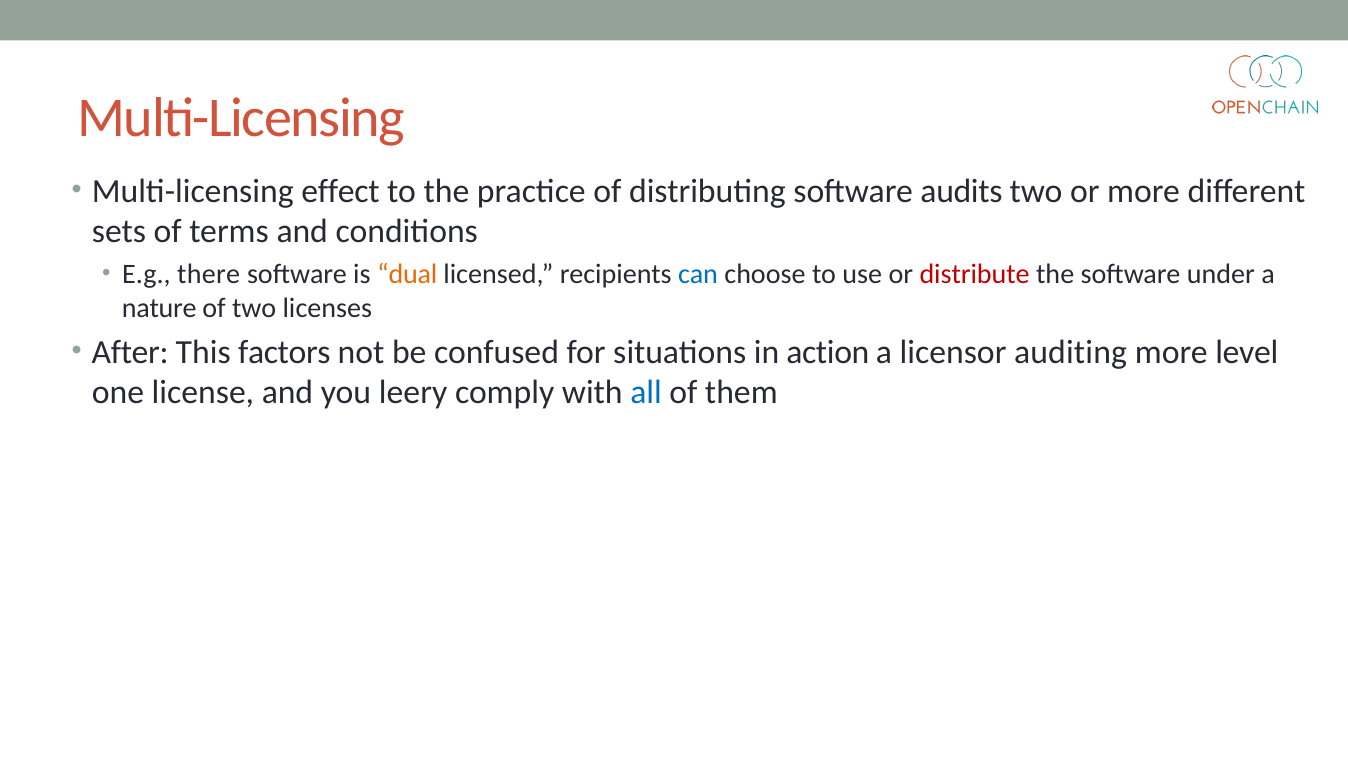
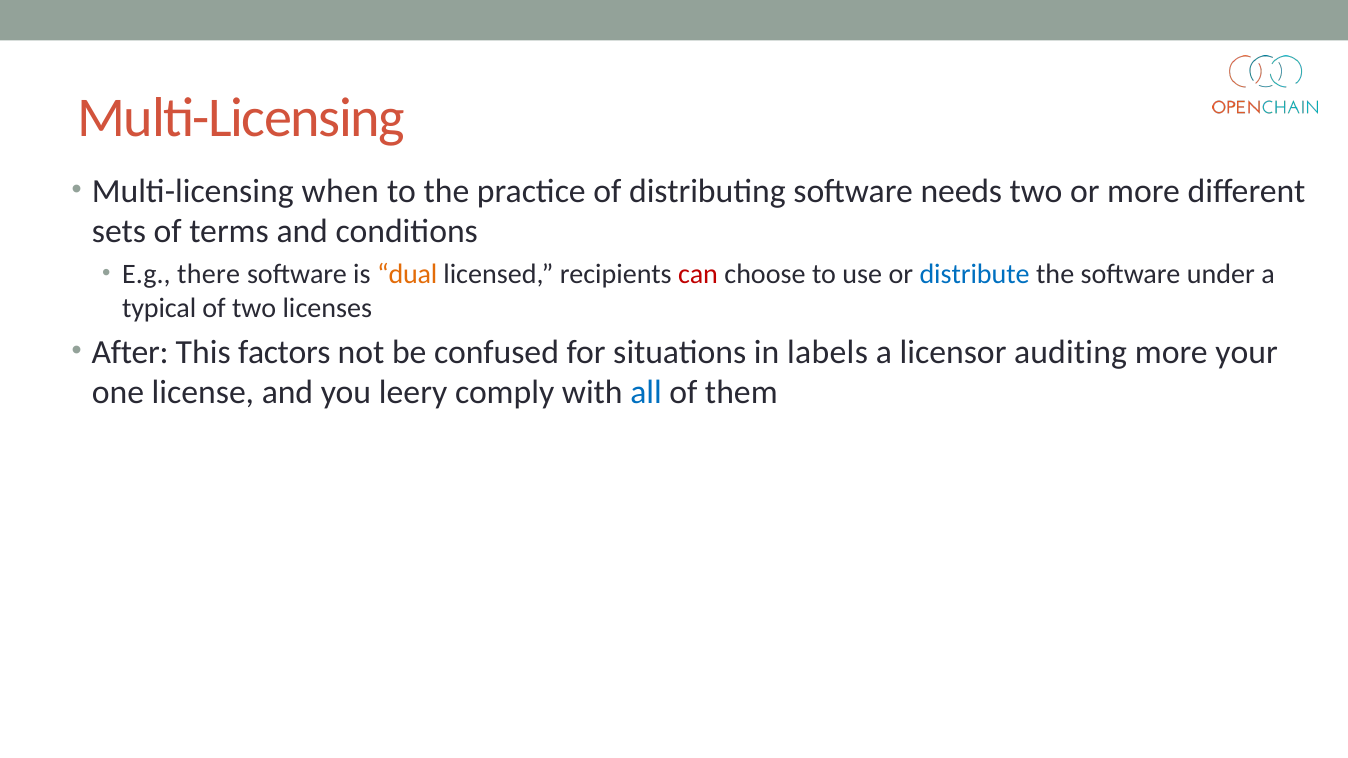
effect: effect -> when
audits: audits -> needs
can colour: blue -> red
distribute colour: red -> blue
nature: nature -> typical
action: action -> labels
level: level -> your
